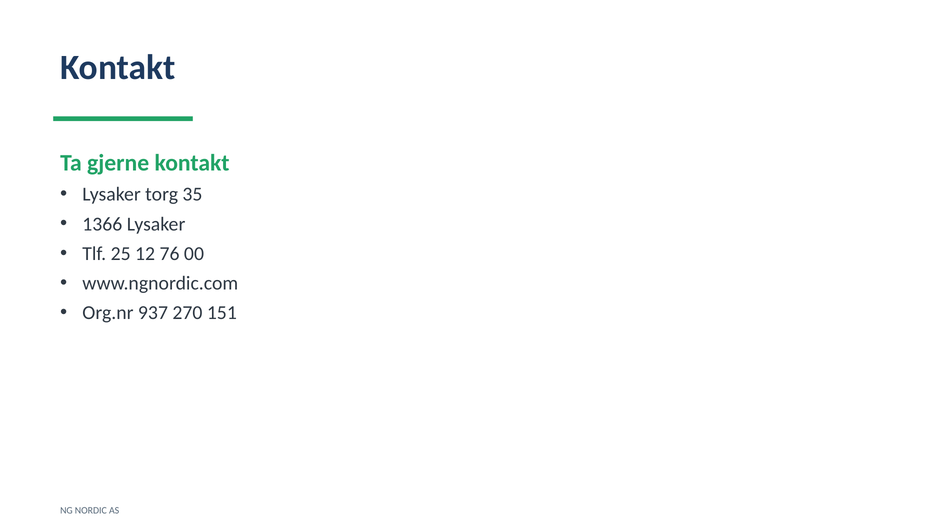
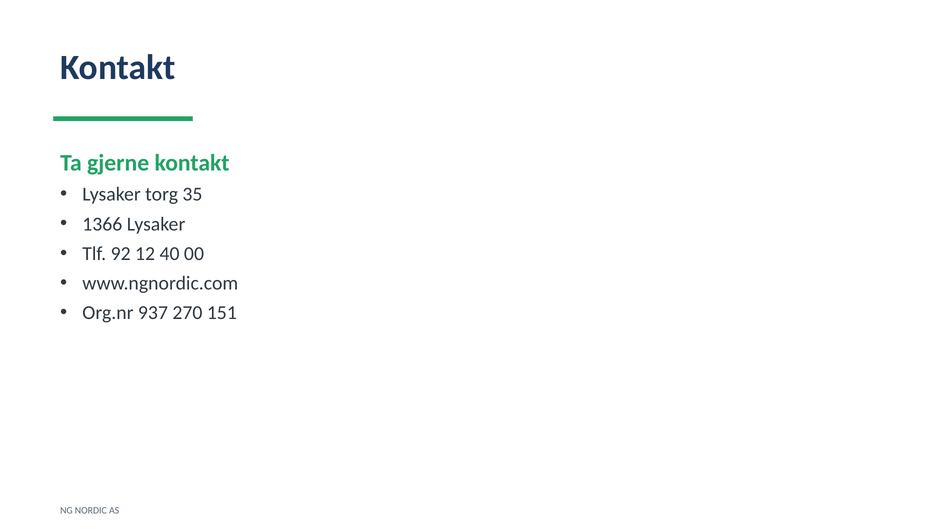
25: 25 -> 92
76: 76 -> 40
